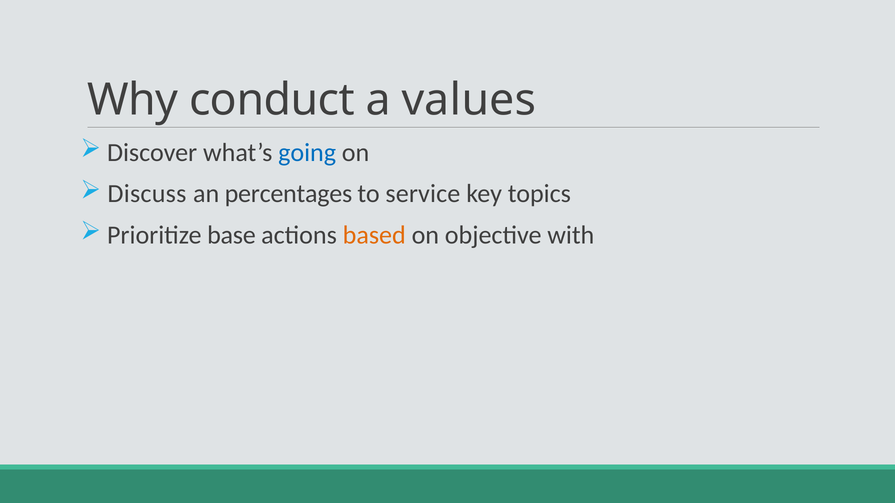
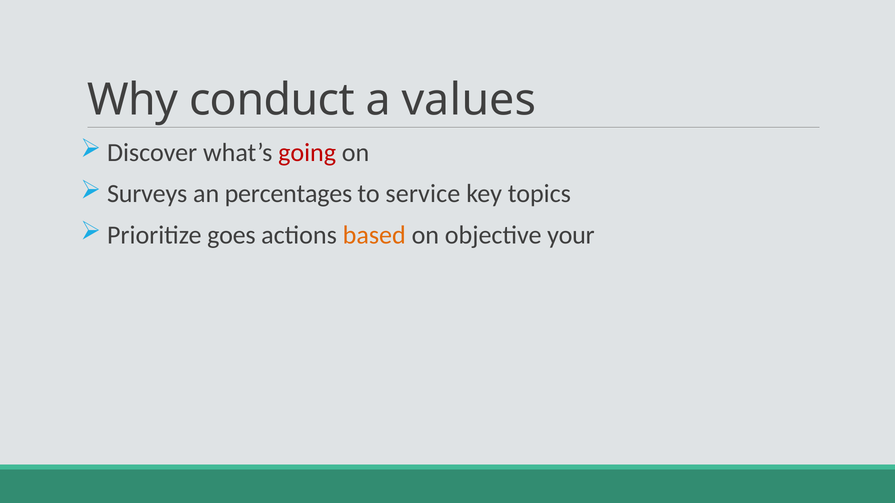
going colour: blue -> red
Discuss: Discuss -> Surveys
base: base -> goes
with: with -> your
